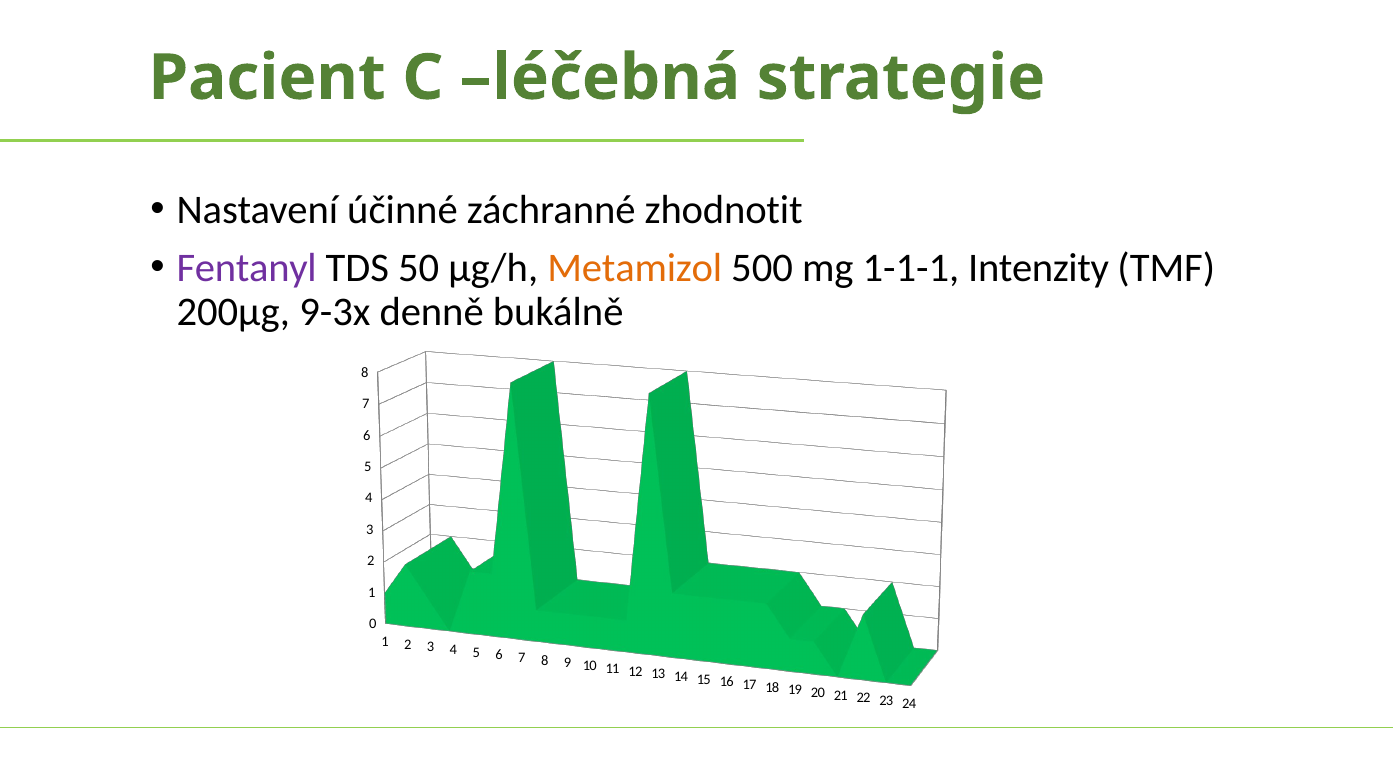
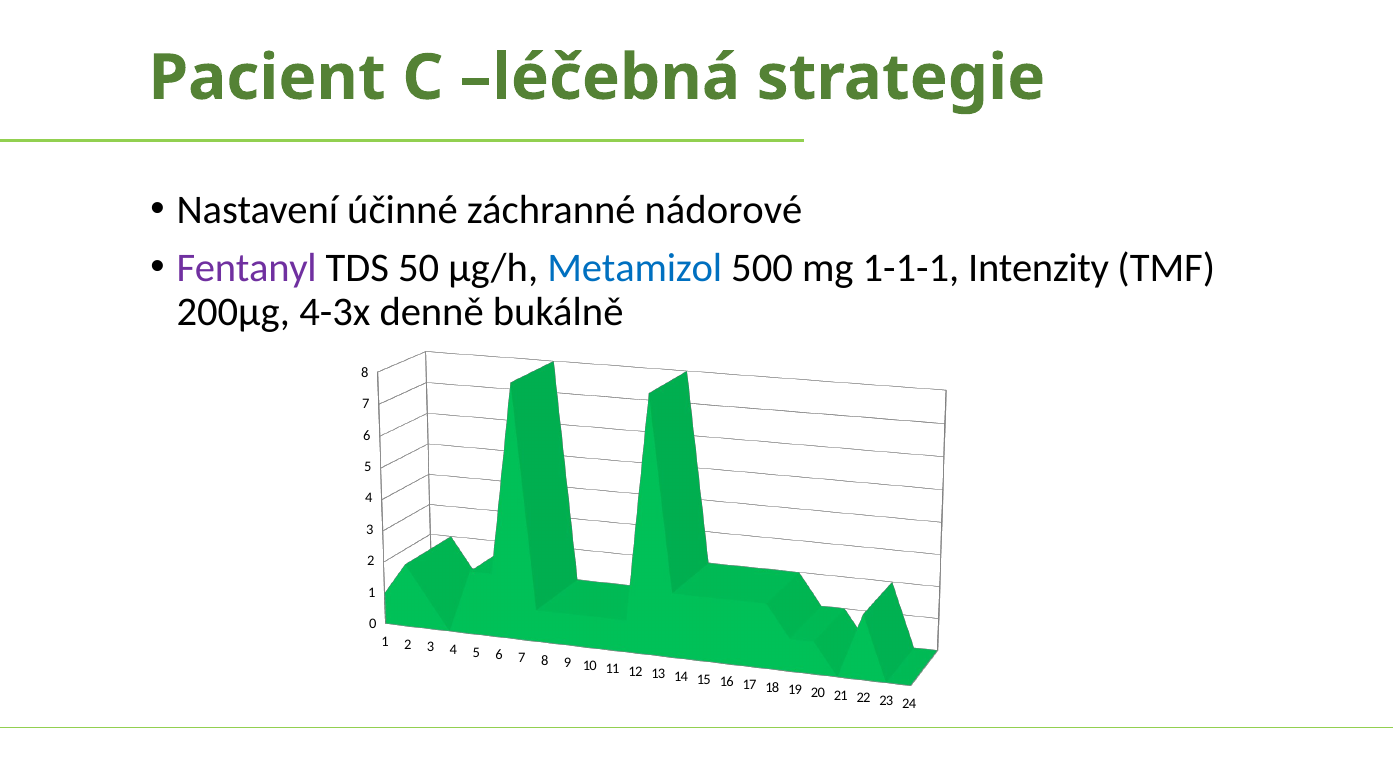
zhodnotit: zhodnotit -> nádorové
Metamizol colour: orange -> blue
9-3x: 9-3x -> 4-3x
